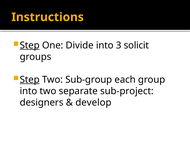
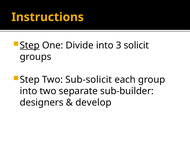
Step at (30, 79) underline: present -> none
Sub-group: Sub-group -> Sub-solicit
sub-project: sub-project -> sub-builder
